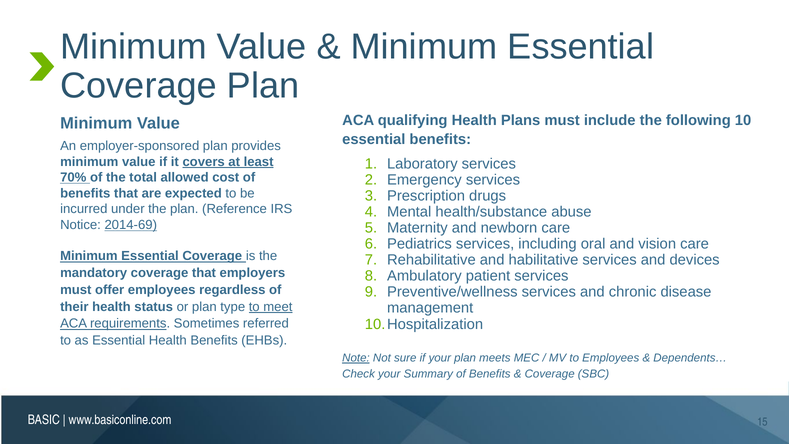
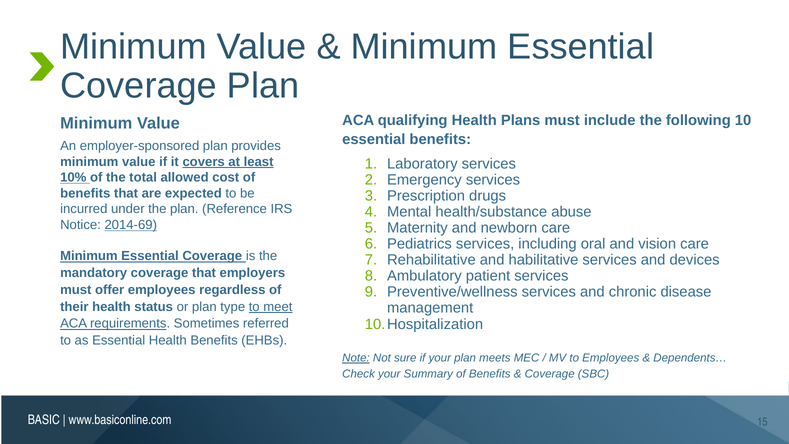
70%: 70% -> 10%
